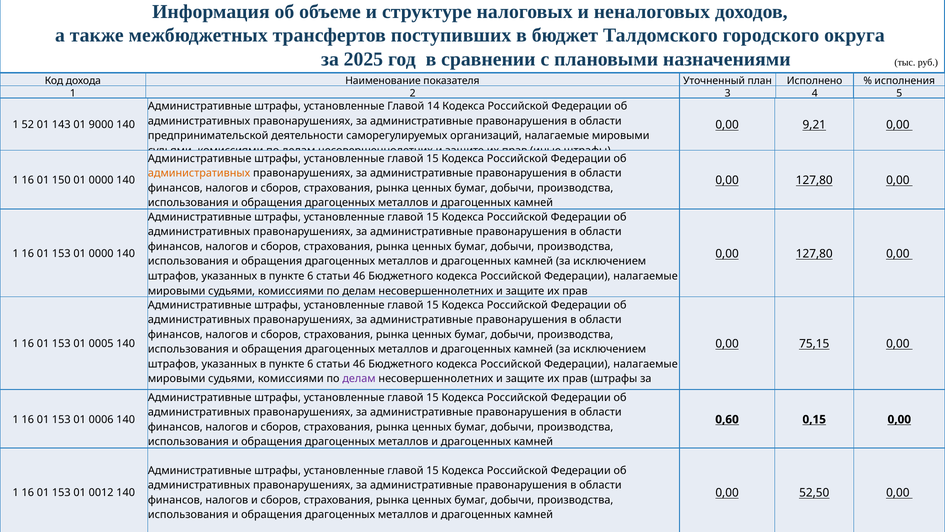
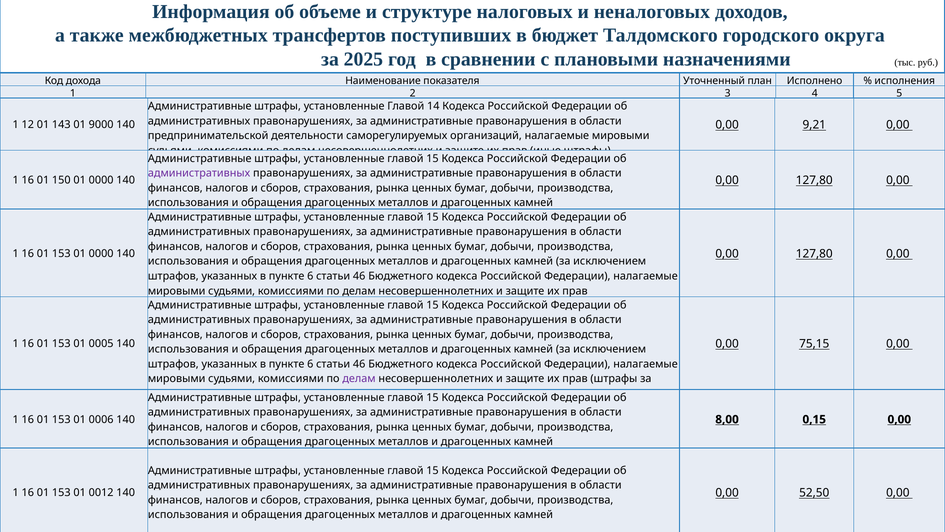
52: 52 -> 12
административных at (199, 173) colour: orange -> purple
0,60: 0,60 -> 8,00
